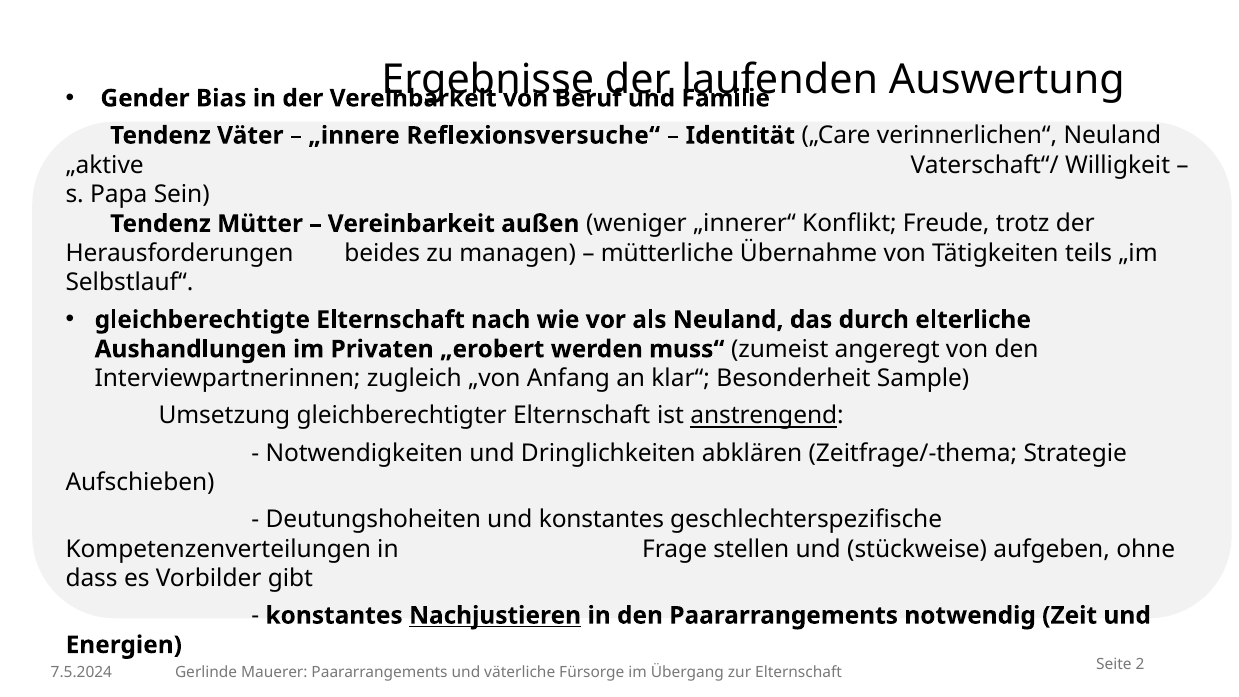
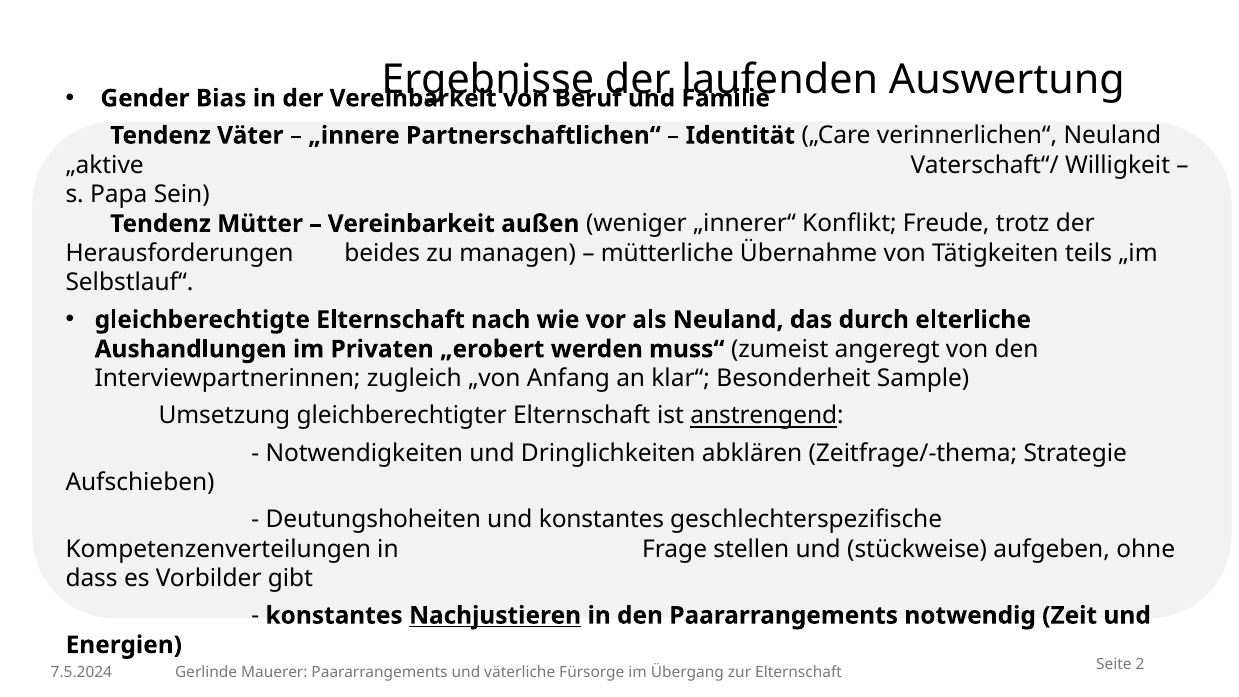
Reflexionsversuche“: Reflexionsversuche“ -> Partnerschaftlichen“
